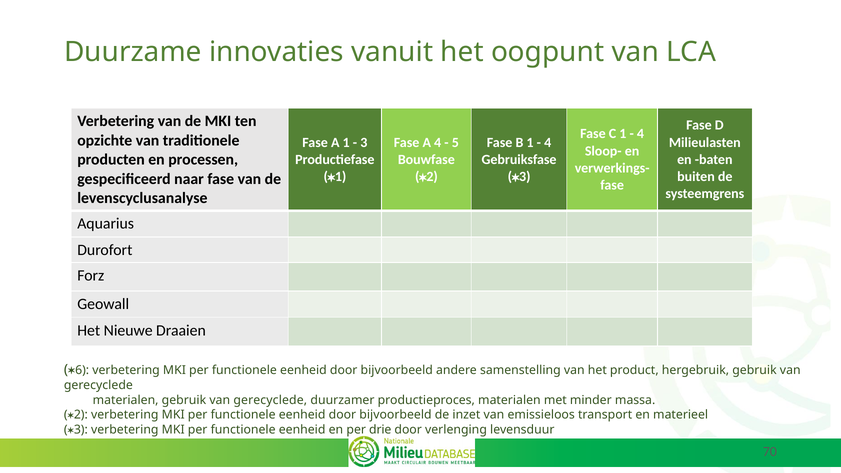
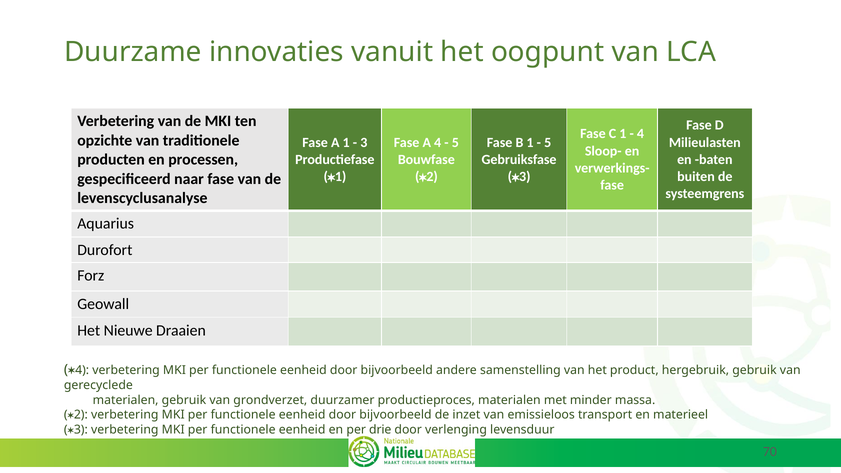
4 at (548, 142): 4 -> 5
6 at (82, 370): 6 -> 4
materialen gebruik van gerecyclede: gerecyclede -> grondverzet
